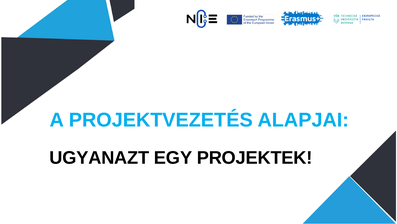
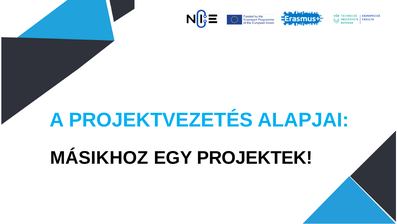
UGYANAZT: UGYANAZT -> MÁSIKHOZ
